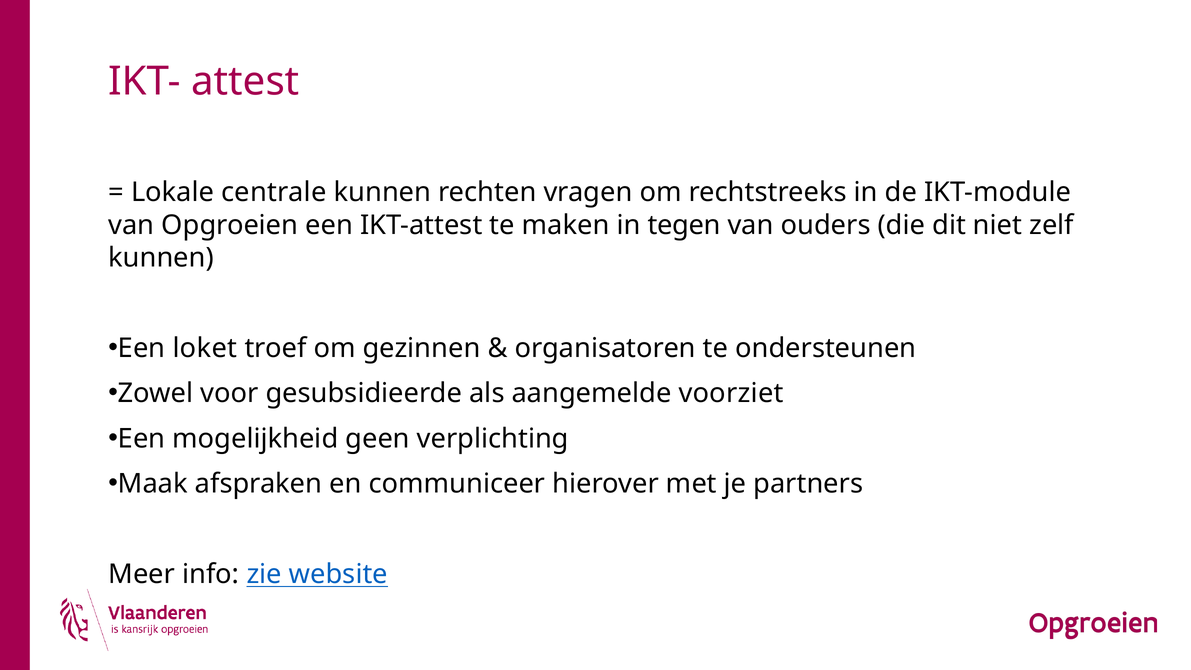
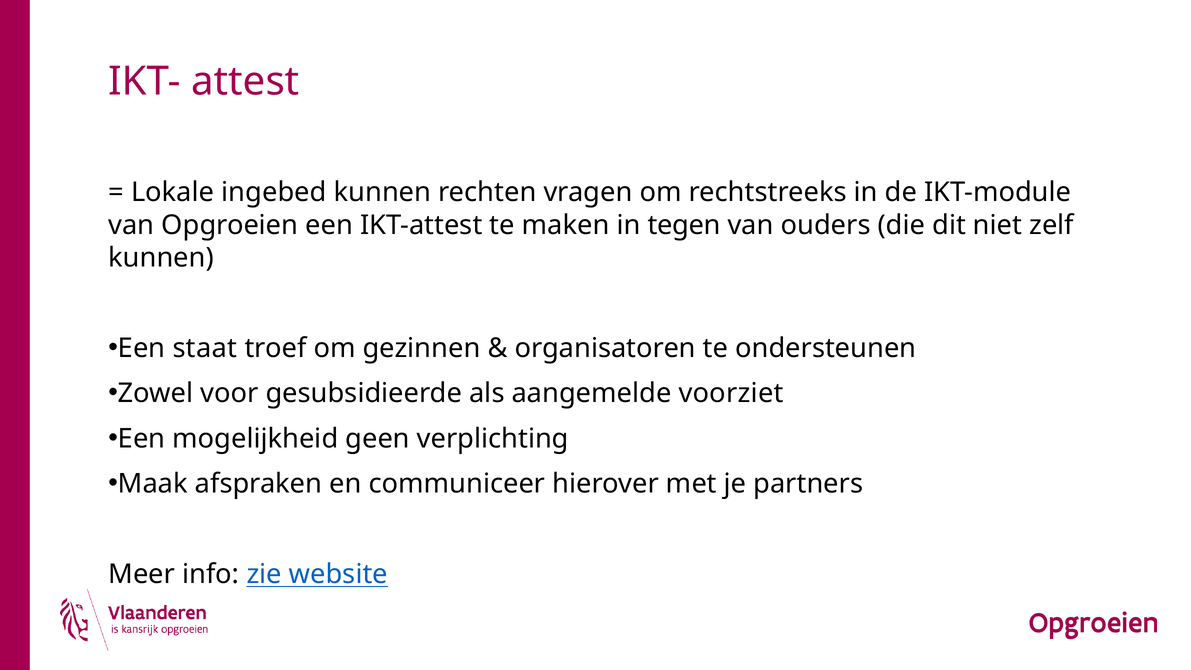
centrale: centrale -> ingebed
loket: loket -> staat
